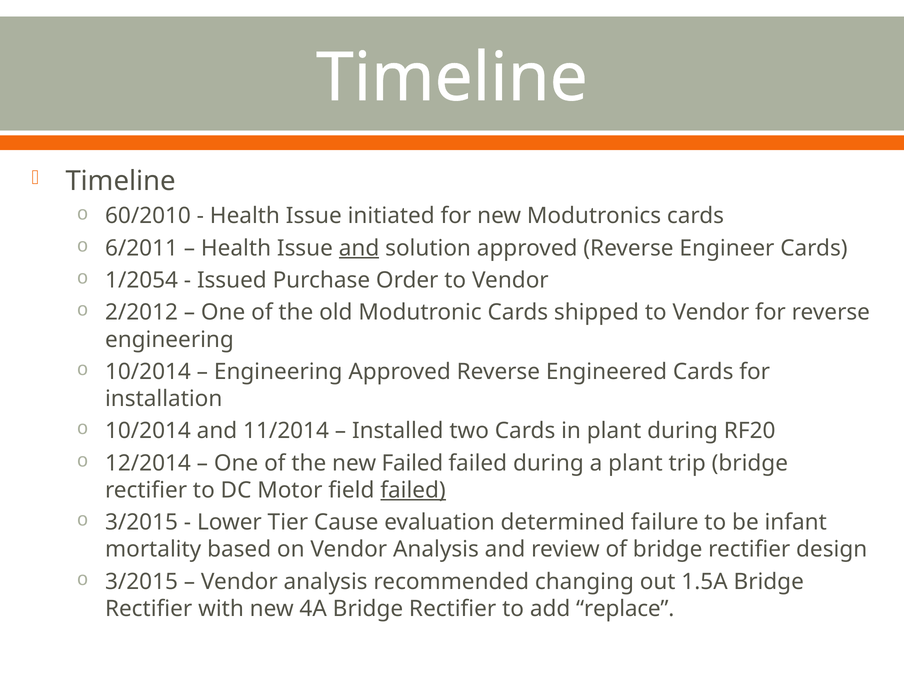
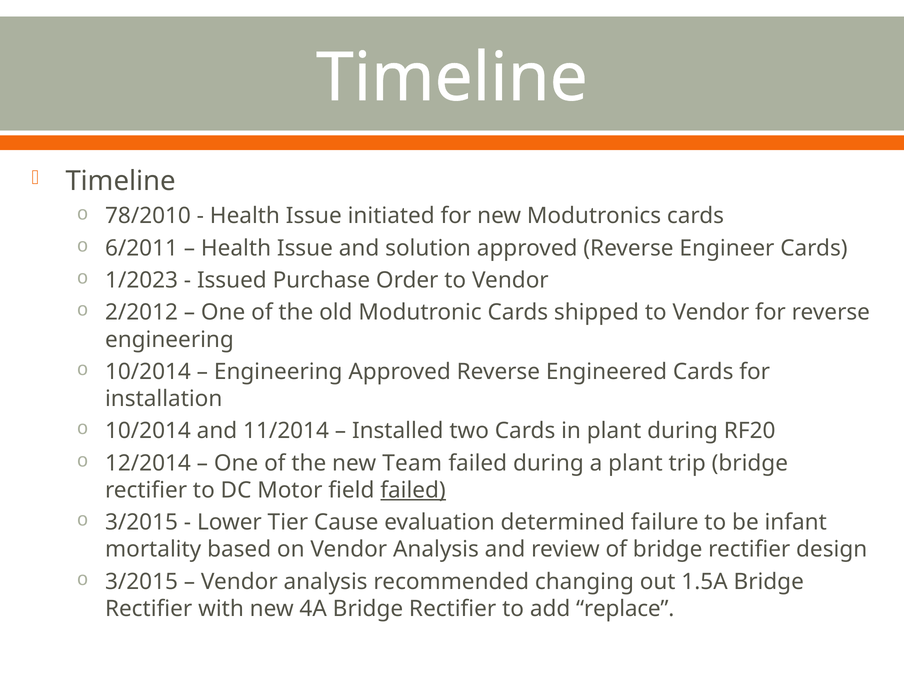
60/2010: 60/2010 -> 78/2010
and at (359, 248) underline: present -> none
1/2054: 1/2054 -> 1/2023
new Failed: Failed -> Team
